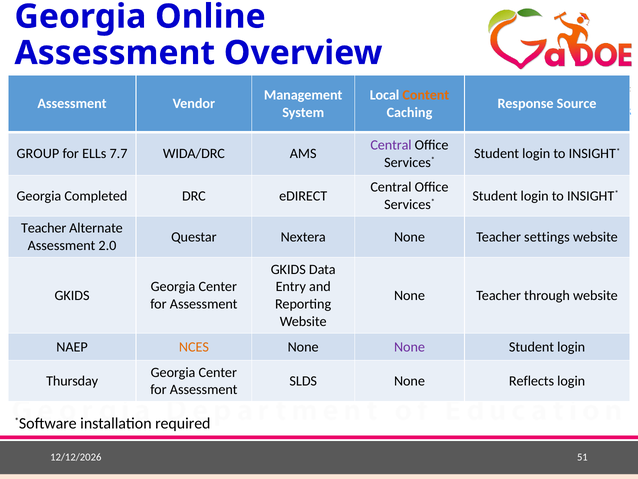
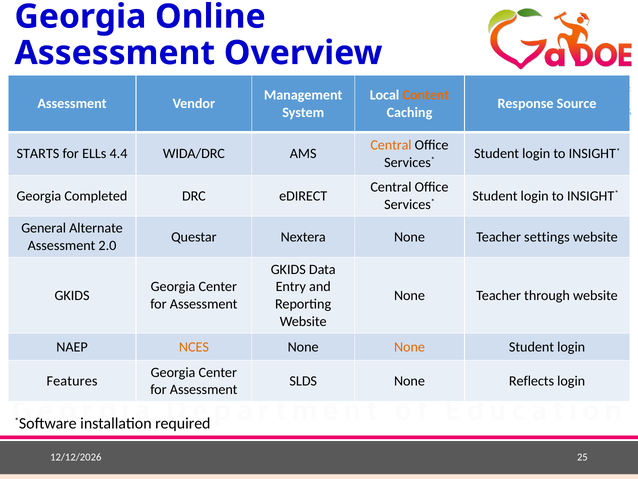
Central at (391, 145) colour: purple -> orange
GROUP: GROUP -> STARTS
7.7: 7.7 -> 4.4
Teacher at (44, 228): Teacher -> General
None at (409, 347) colour: purple -> orange
Thursday: Thursday -> Features
51: 51 -> 25
